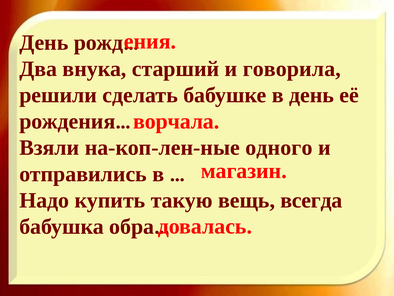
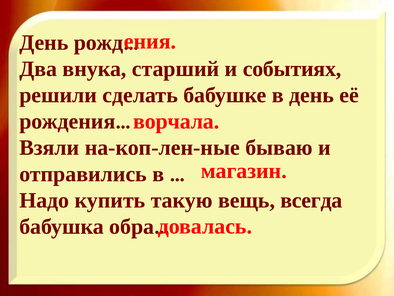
говорила: говорила -> событиях
одного: одного -> бываю
